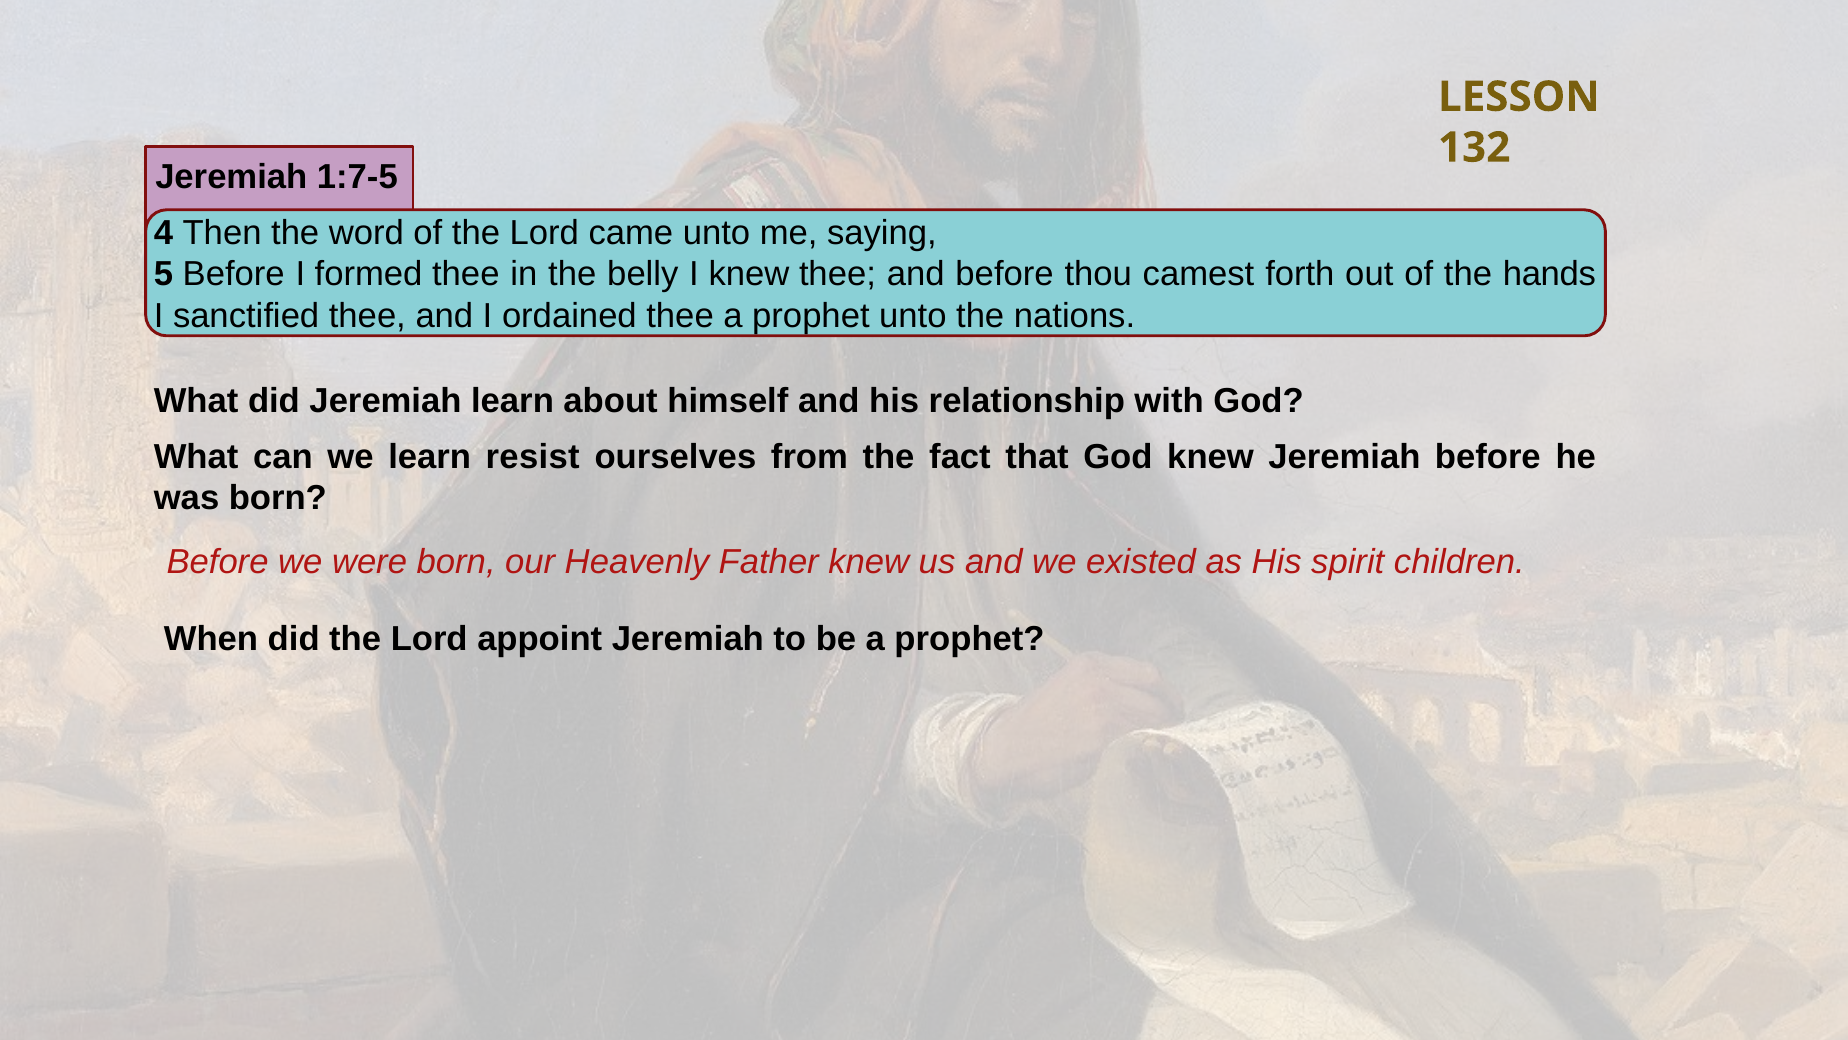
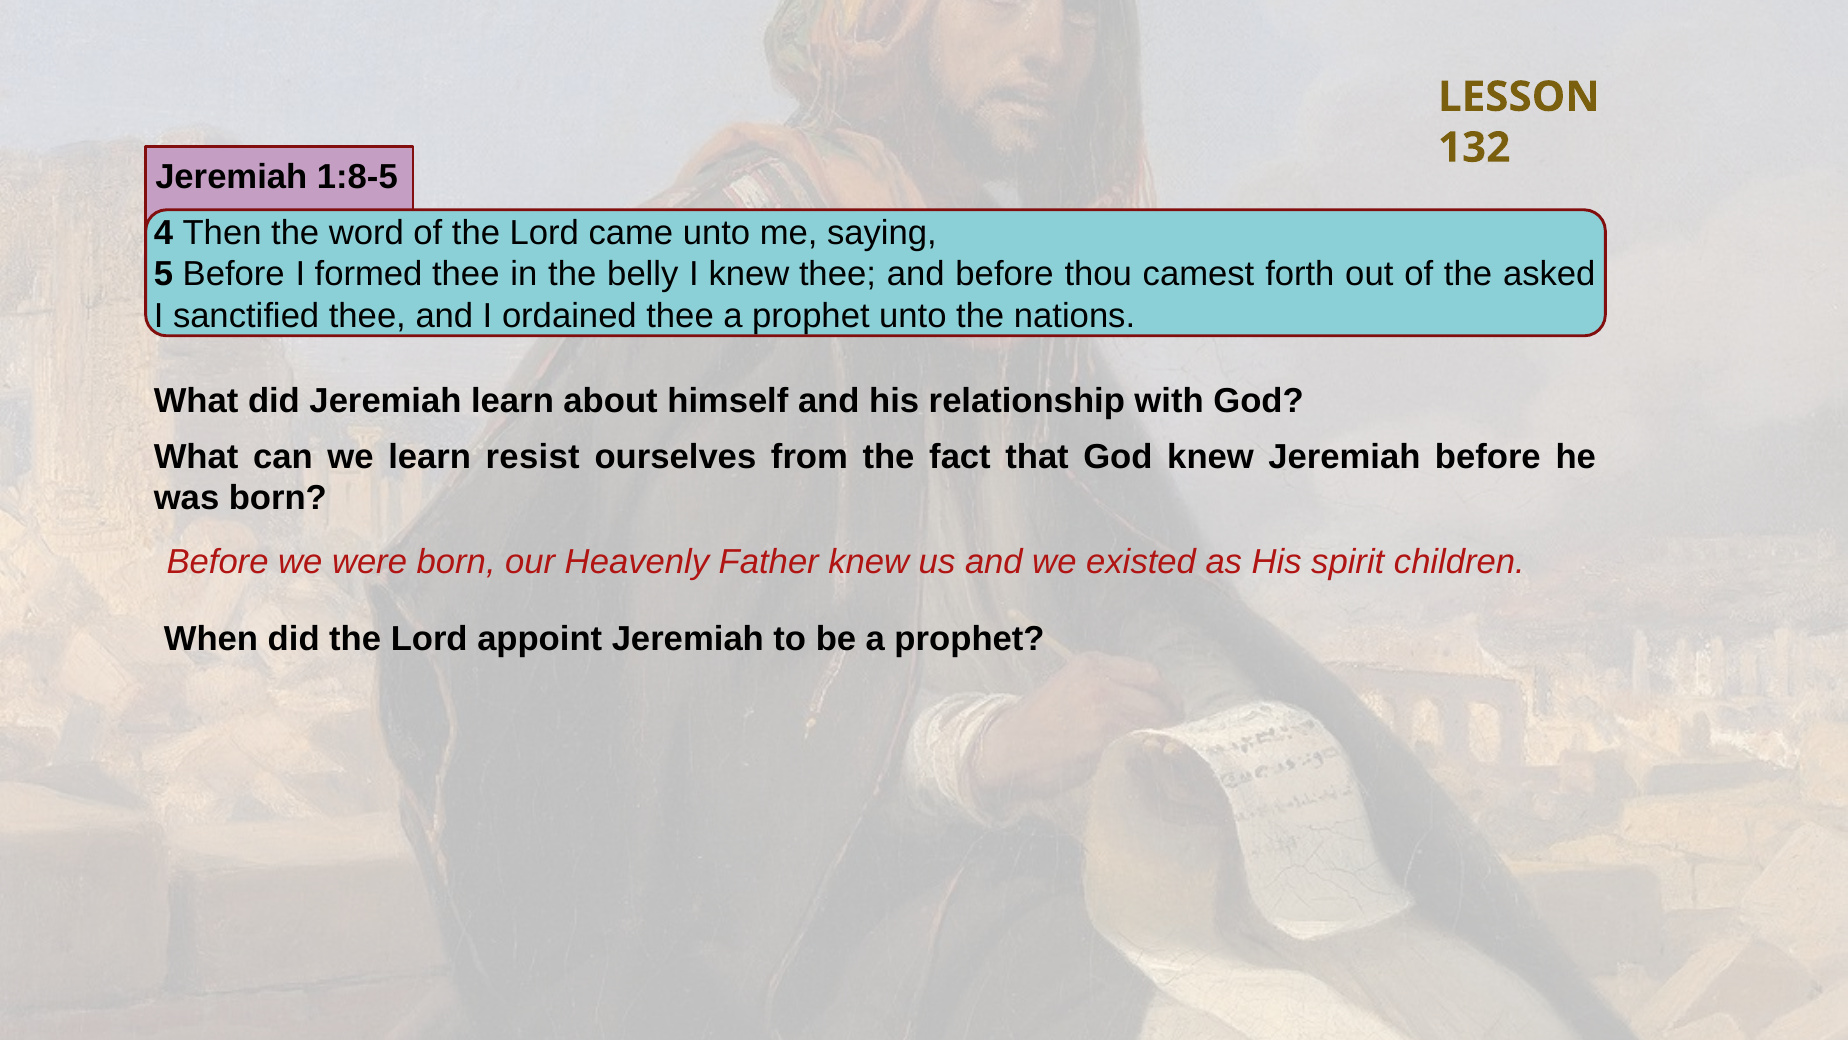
1:7-5: 1:7-5 -> 1:8-5
hands: hands -> asked
